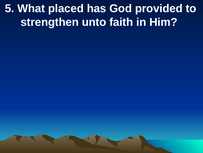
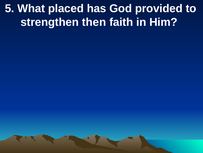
unto: unto -> then
